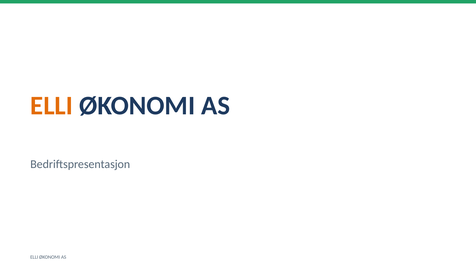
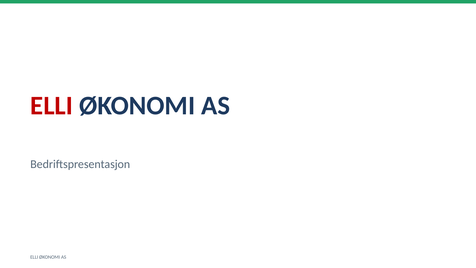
ELLI at (52, 106) colour: orange -> red
